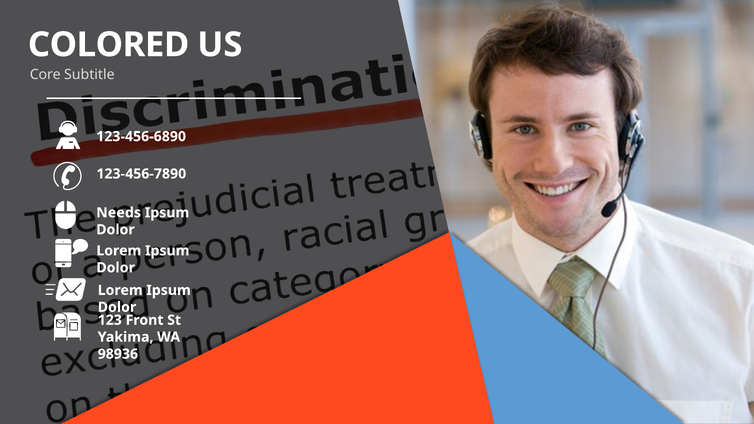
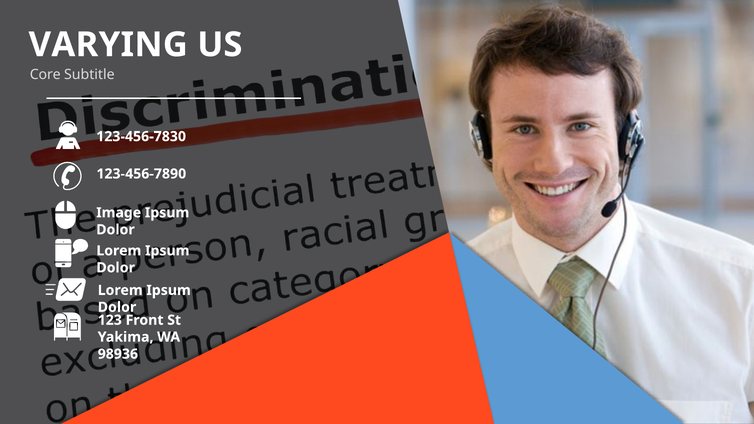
COLORED: COLORED -> VARYING
123-456-6890: 123-456-6890 -> 123-456-7830
Needs: Needs -> Image
